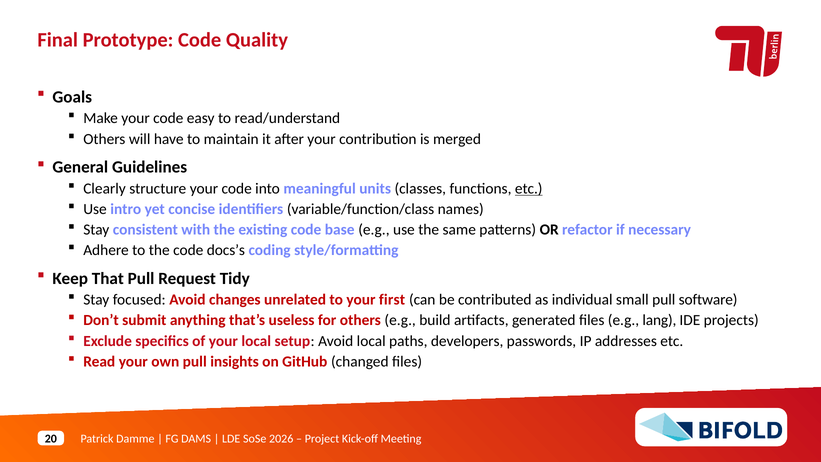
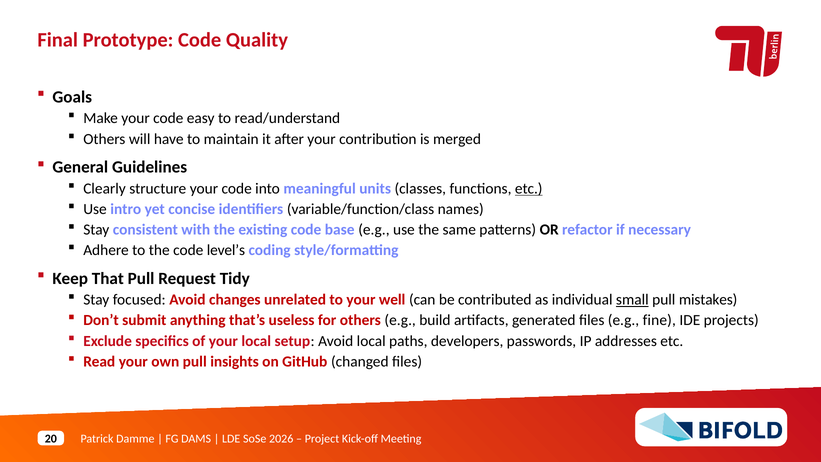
docs’s: docs’s -> level’s
first: first -> well
small underline: none -> present
software: software -> mistakes
lang: lang -> fine
